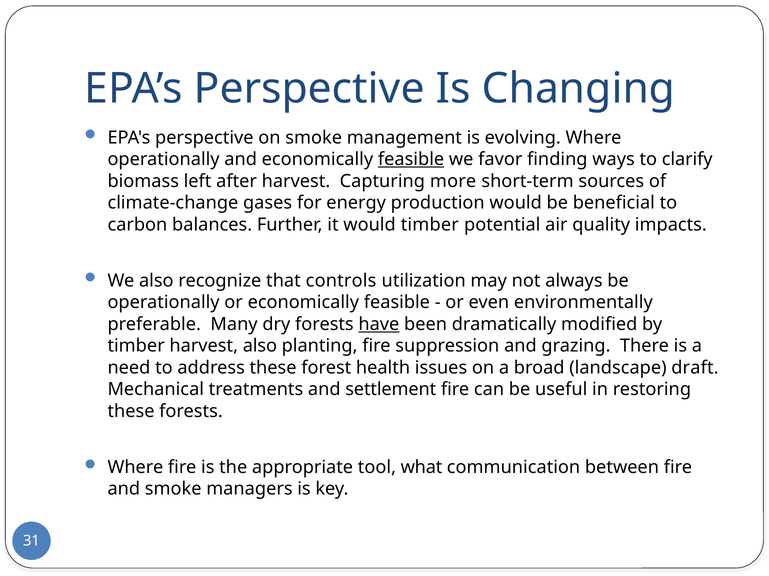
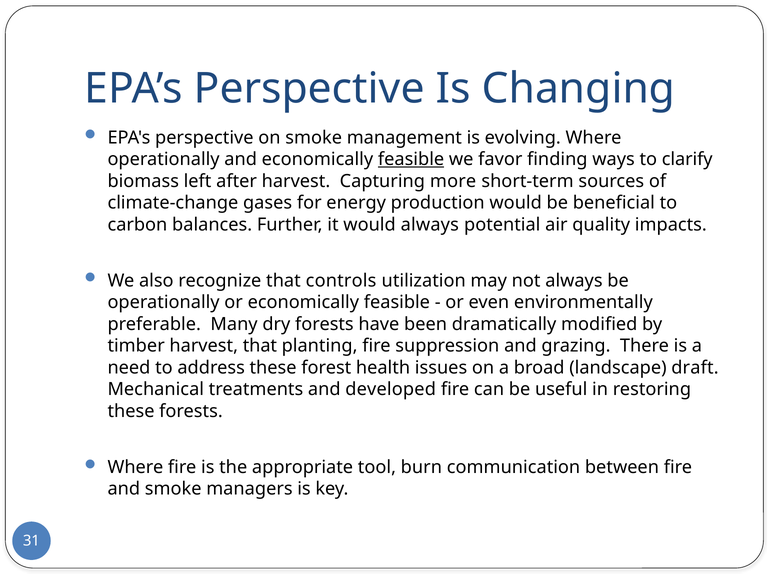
would timber: timber -> always
have underline: present -> none
harvest also: also -> that
settlement: settlement -> developed
what: what -> burn
